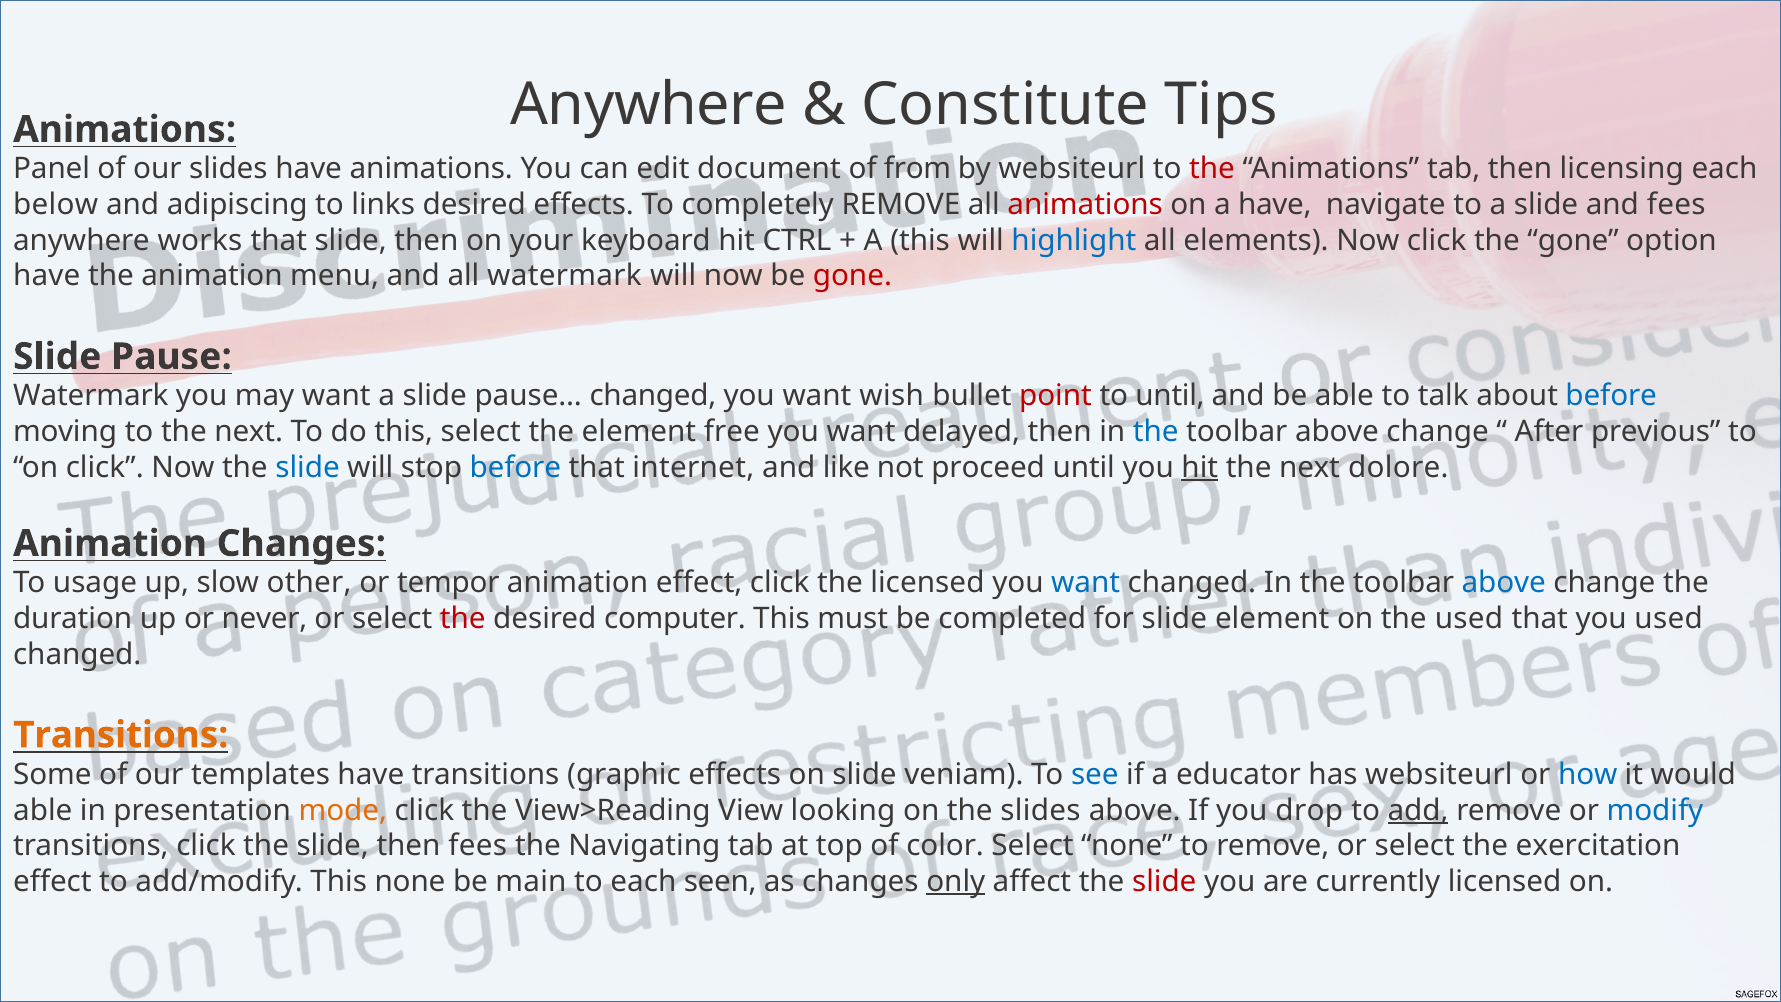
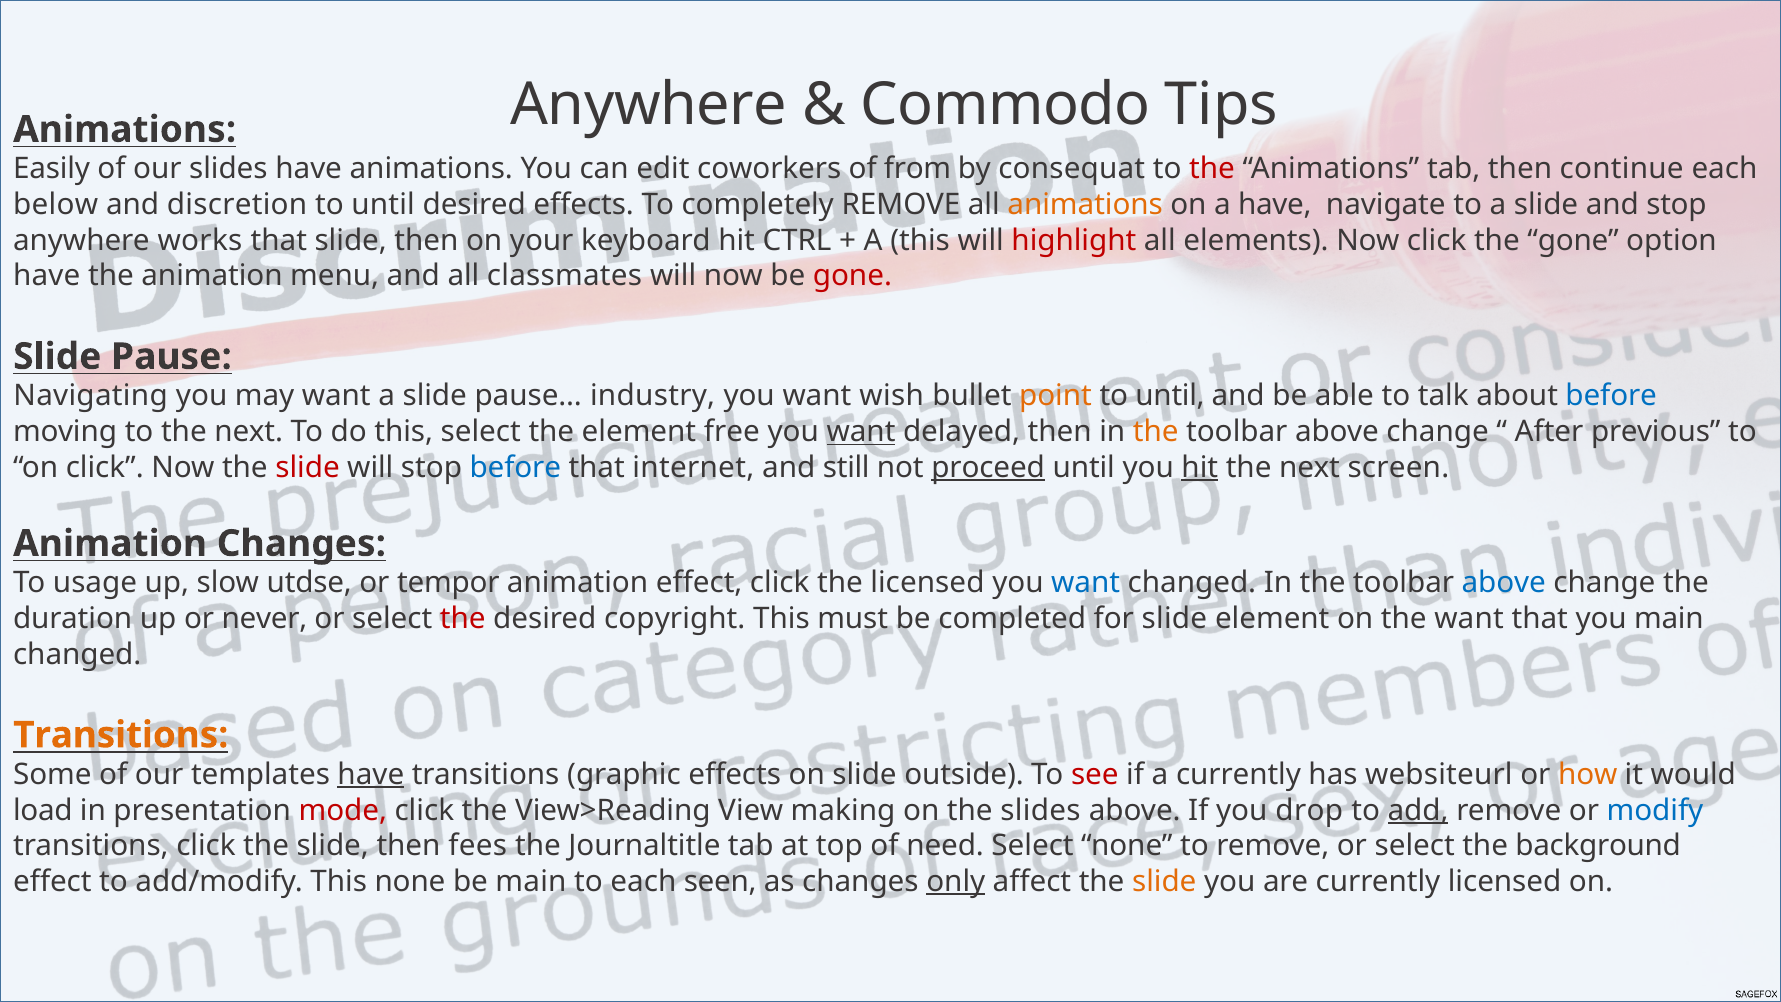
Constitute: Constitute -> Commodo
Panel: Panel -> Easily
document: document -> coworkers
by websiteurl: websiteurl -> consequat
licensing: licensing -> continue
adipiscing: adipiscing -> discretion
links at (383, 205): links -> until
animations at (1085, 205) colour: red -> orange
and fees: fees -> stop
highlight colour: blue -> red
all watermark: watermark -> classmates
Watermark at (91, 396): Watermark -> Navigating
pause… changed: changed -> industry
point colour: red -> orange
want at (861, 432) underline: none -> present
the at (1156, 432) colour: blue -> orange
slide at (308, 467) colour: blue -> red
like: like -> still
proceed underline: none -> present
dolore: dolore -> screen
other: other -> utdse
computer: computer -> copyright
the used: used -> want
you used: used -> main
have at (371, 774) underline: none -> present
veniam: veniam -> outside
see colour: blue -> red
a educator: educator -> currently
how colour: blue -> orange
able at (43, 810): able -> load
mode colour: orange -> red
looking: looking -> making
Navigating: Navigating -> Journaltitle
color: color -> need
exercitation: exercitation -> background
slide at (1164, 881) colour: red -> orange
